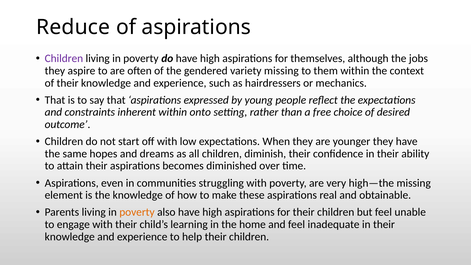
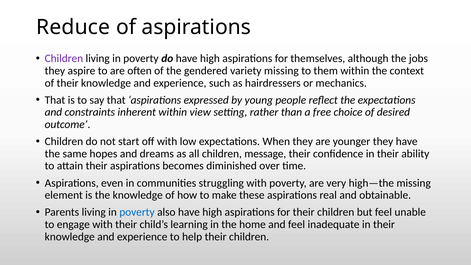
onto: onto -> view
diminish: diminish -> message
poverty at (137, 212) colour: orange -> blue
